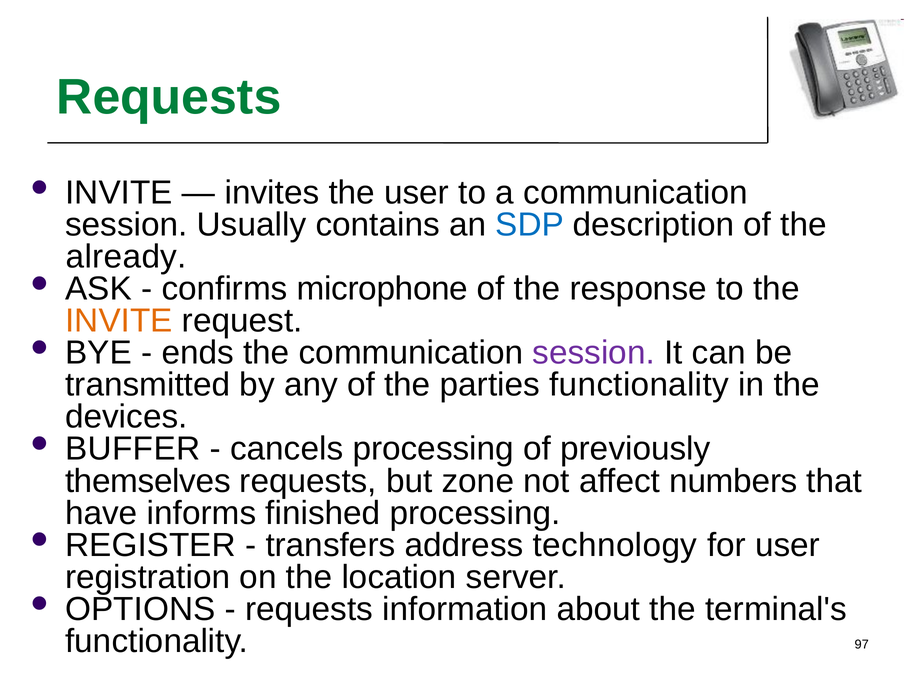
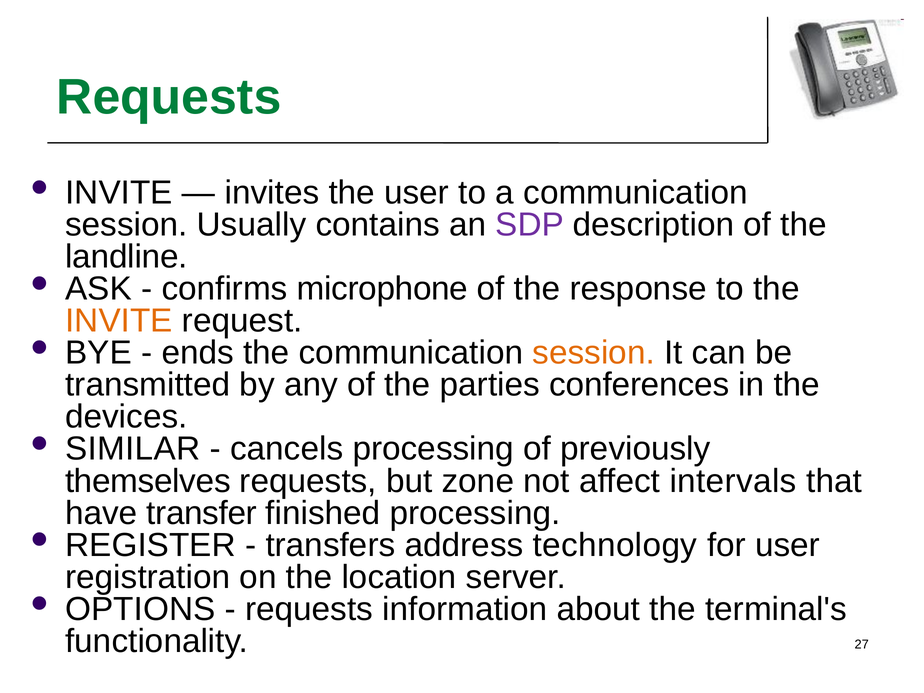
SDP colour: blue -> purple
already: already -> landline
session at (594, 353) colour: purple -> orange
parties functionality: functionality -> conferences
BUFFER: BUFFER -> SIMILAR
numbers: numbers -> intervals
informs: informs -> transfer
97: 97 -> 27
